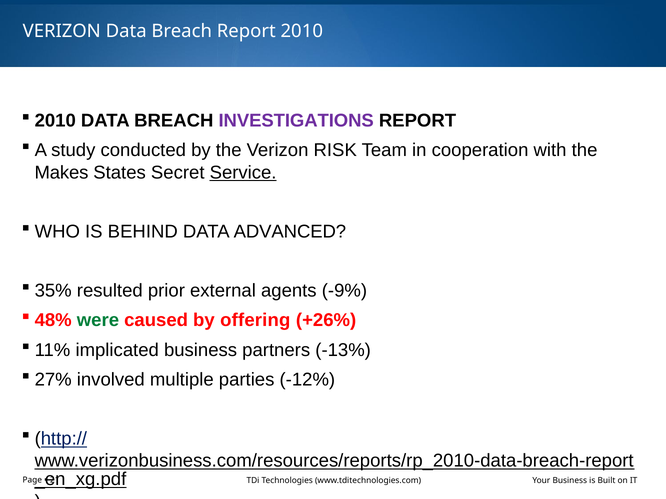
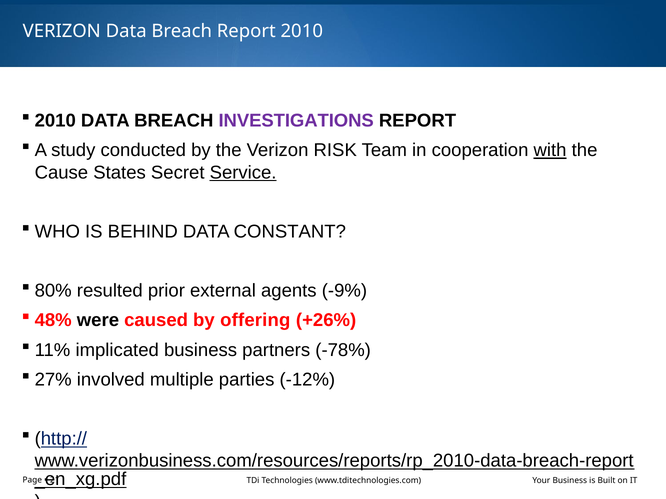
with underline: none -> present
Makes: Makes -> Cause
ADVANCED: ADVANCED -> CONSTANT
35%: 35% -> 80%
were colour: green -> black
-13%: -13% -> -78%
